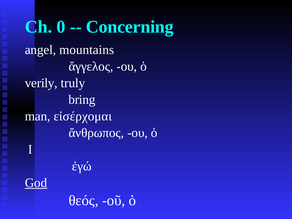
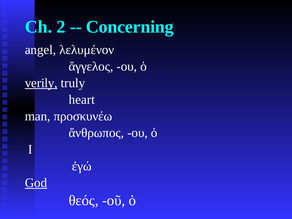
0: 0 -> 2
mountains: mountains -> λελυμένον
verily underline: none -> present
bring: bring -> heart
εἰσέρχομαι: εἰσέρχομαι -> προσκυνέω
